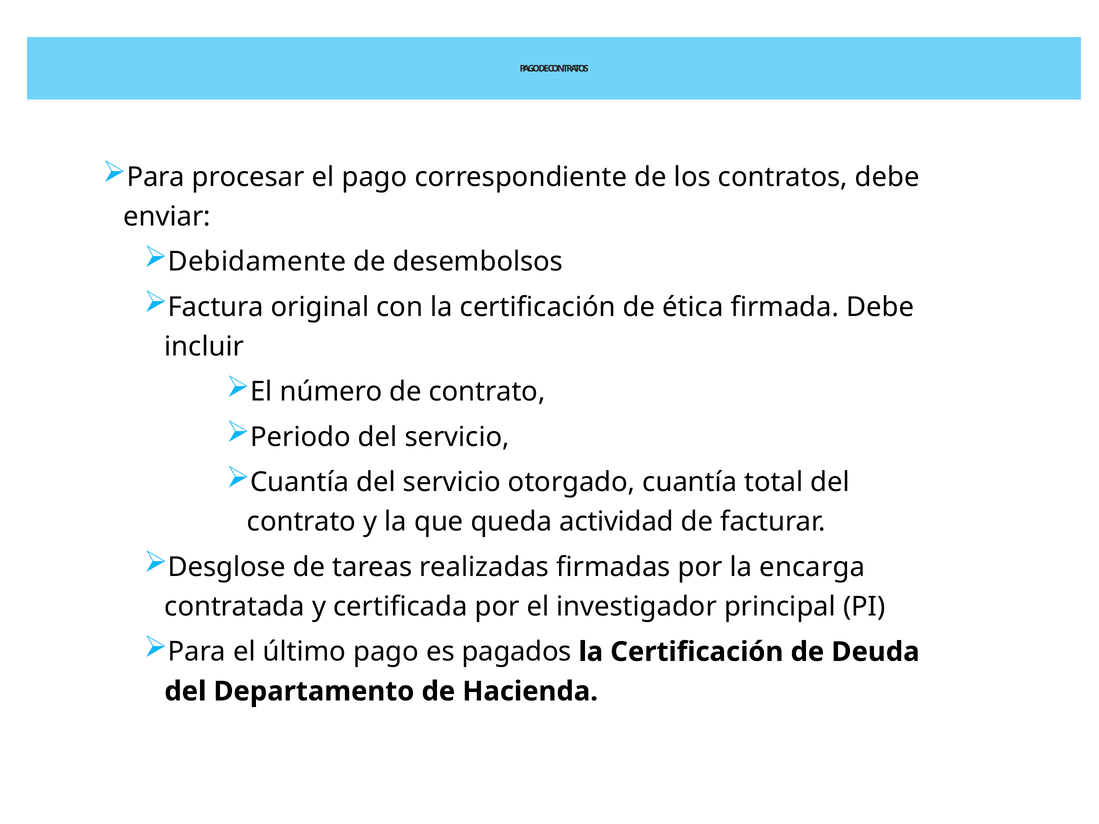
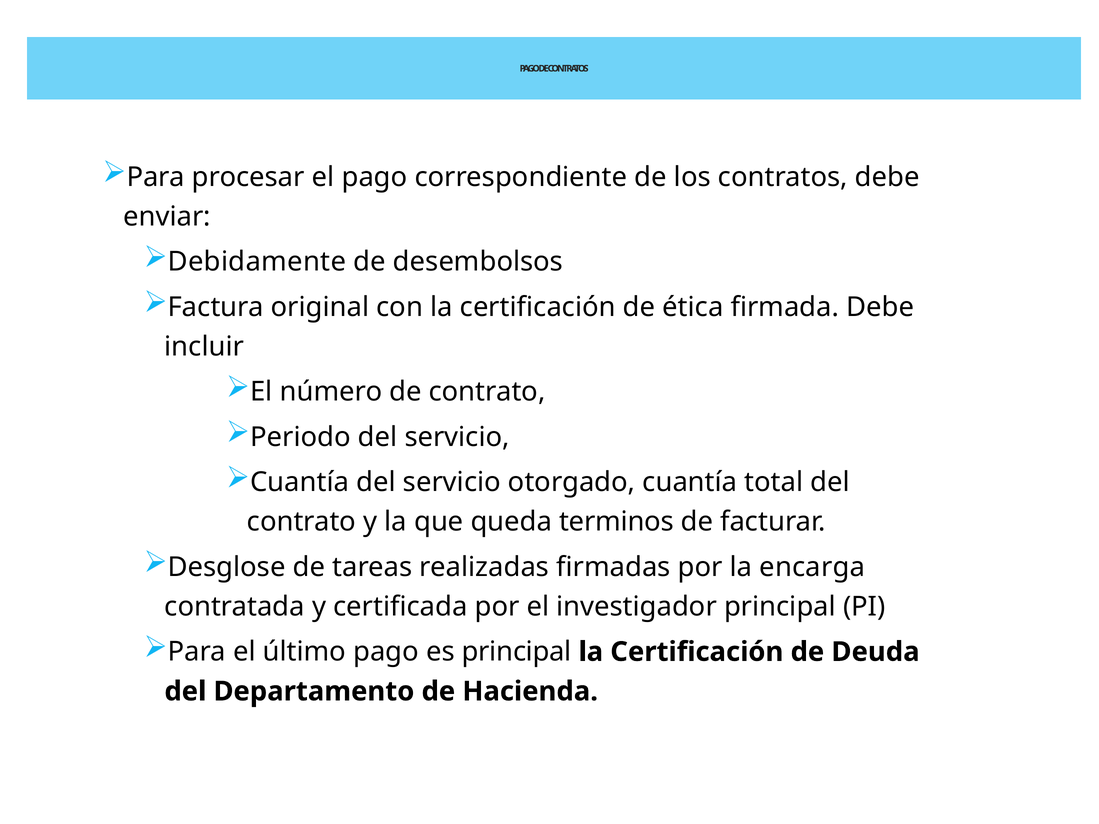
actividad: actividad -> terminos
es pagados: pagados -> principal
